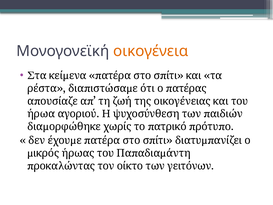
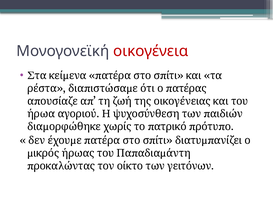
οικογένεια colour: orange -> red
